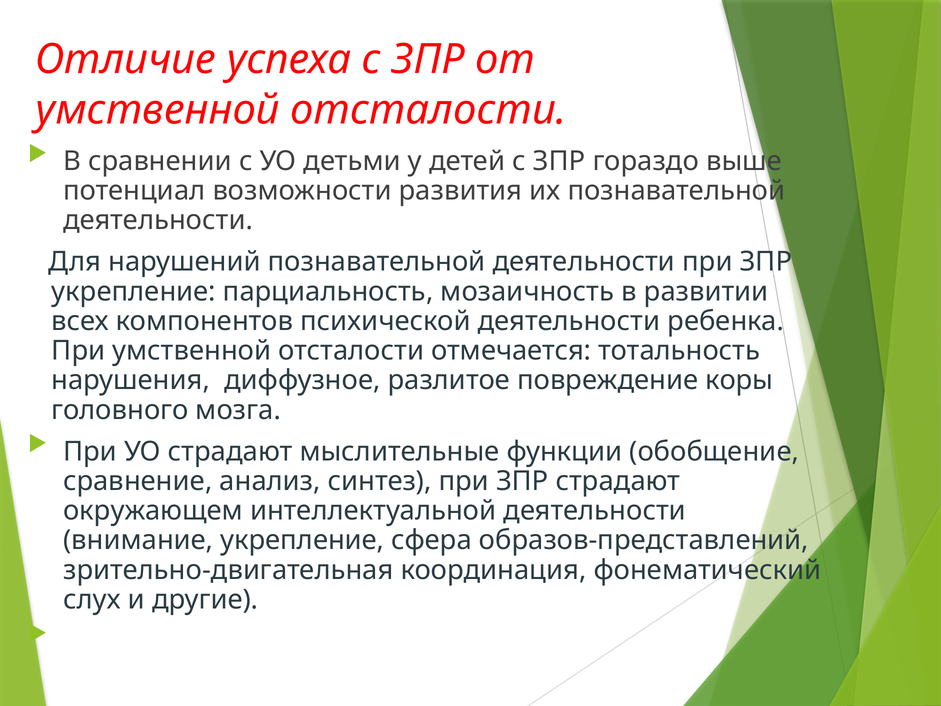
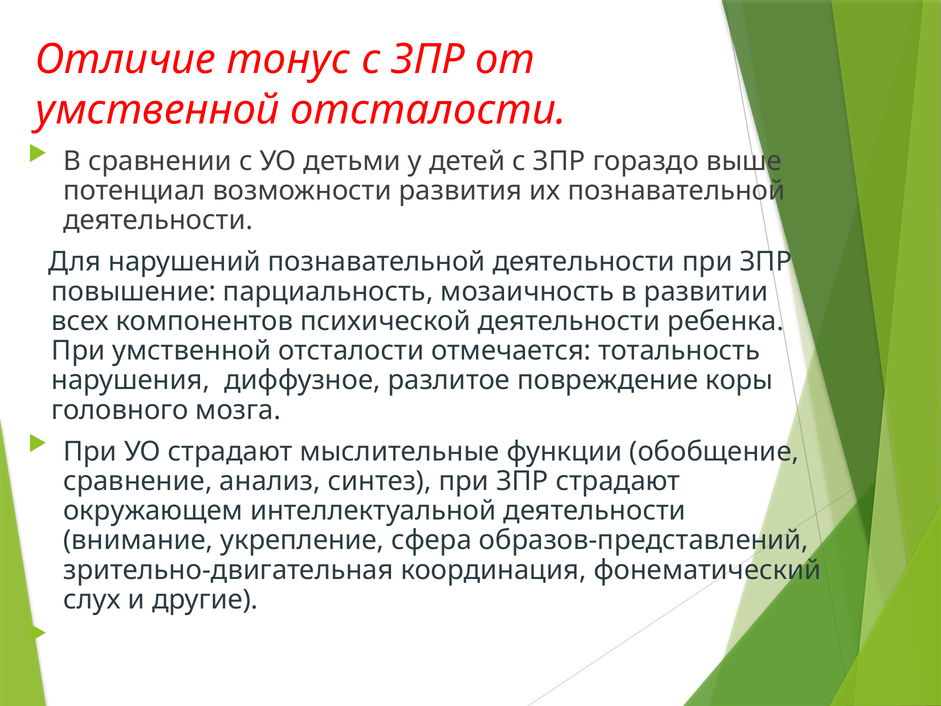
успеха: успеха -> тонус
укрепление at (134, 291): укрепление -> повышение
